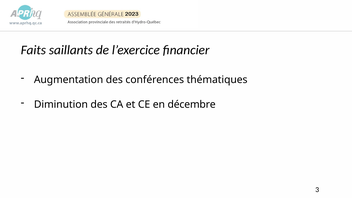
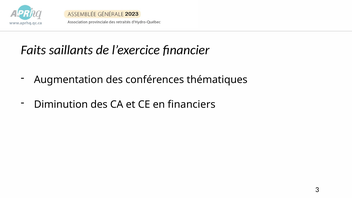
décembre: décembre -> financiers
